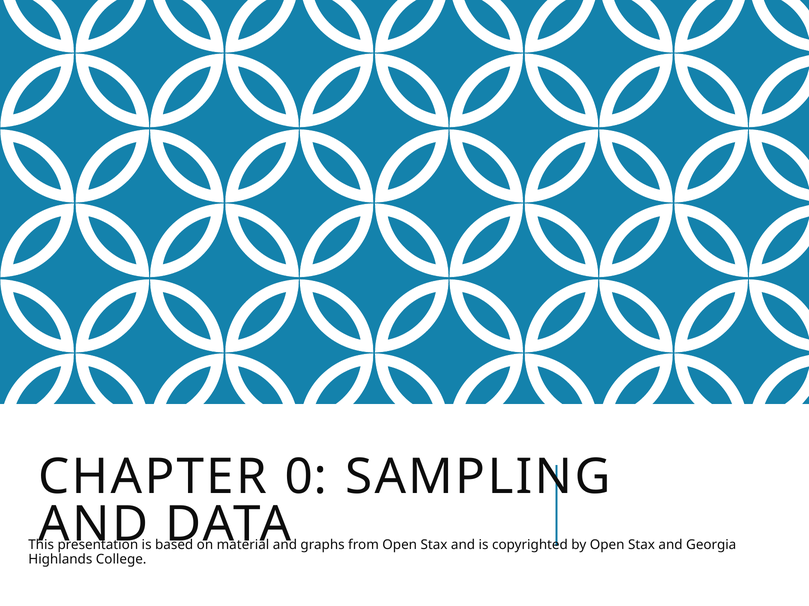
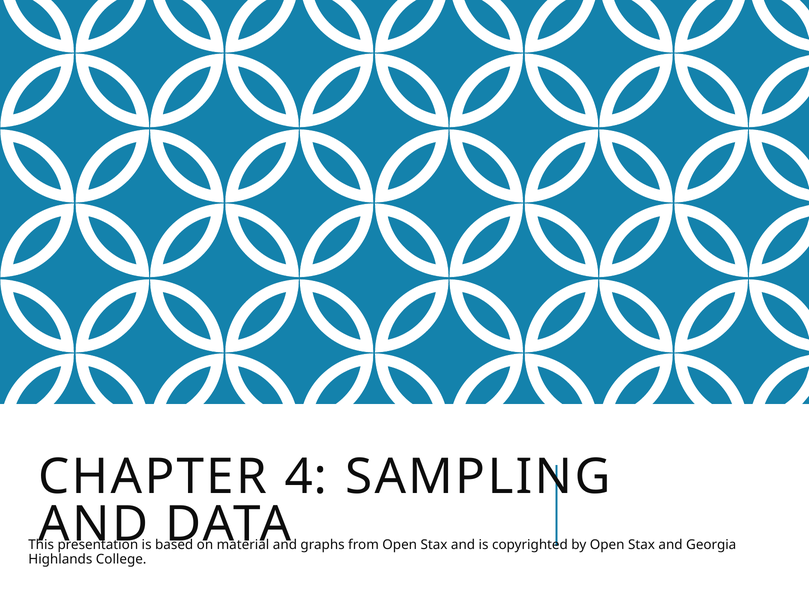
0: 0 -> 4
